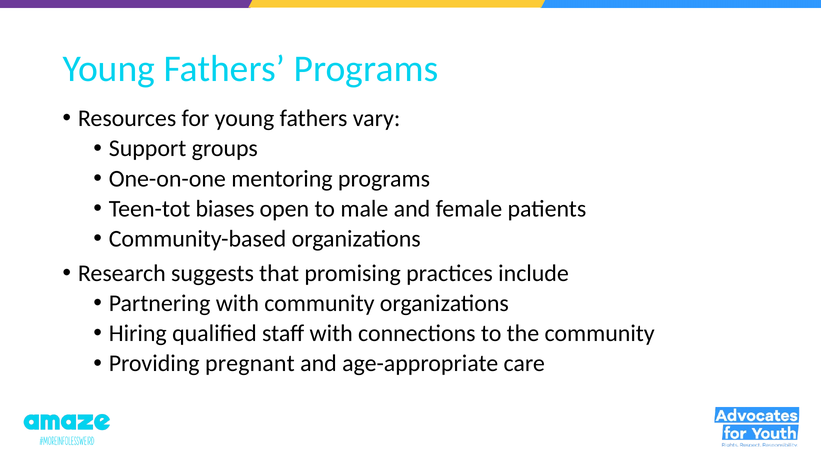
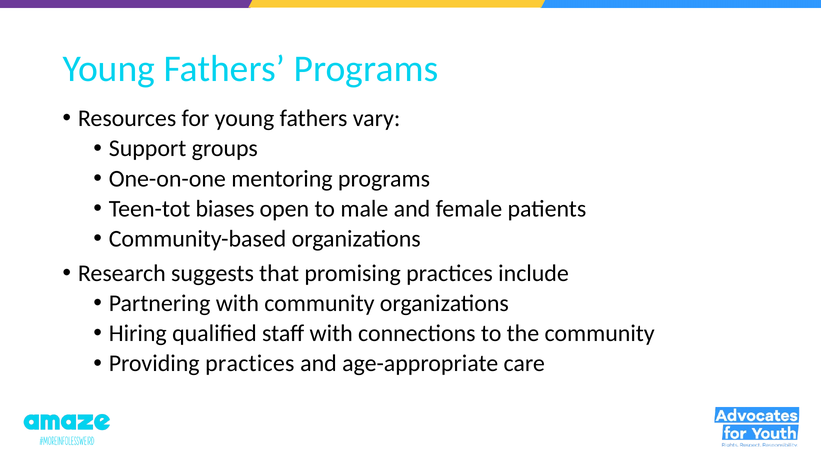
Providing pregnant: pregnant -> practices
